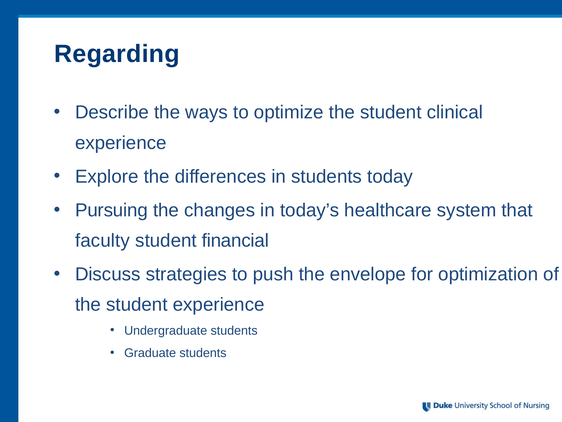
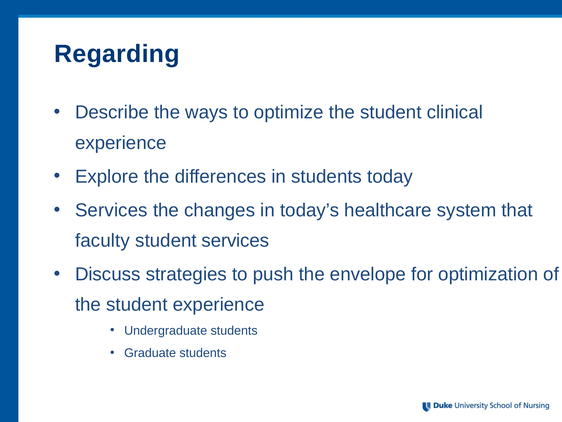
Pursuing at (111, 210): Pursuing -> Services
student financial: financial -> services
